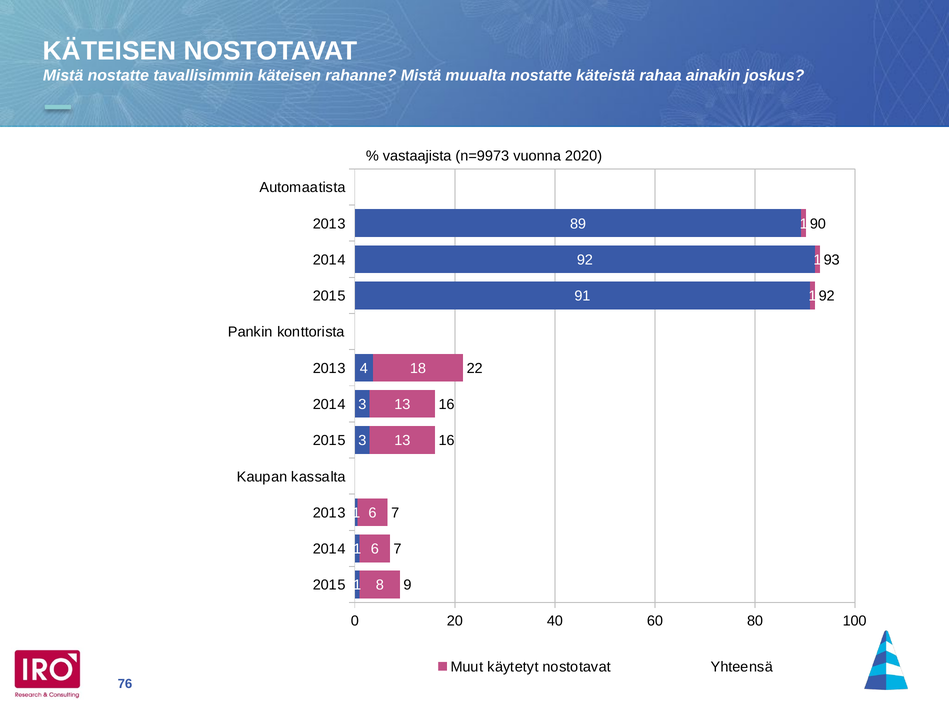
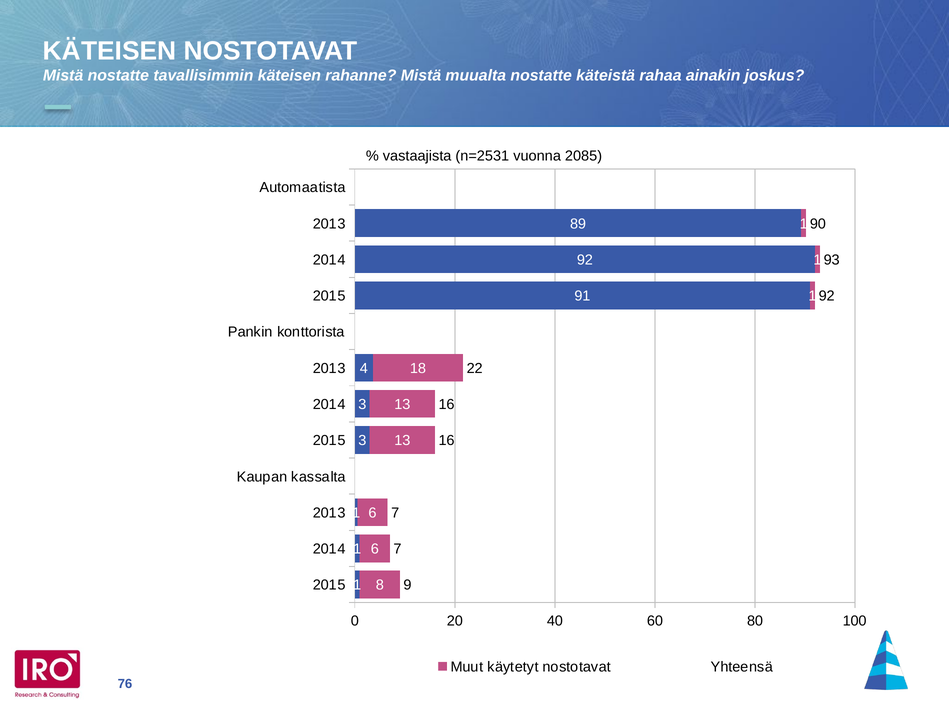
n=9973: n=9973 -> n=2531
2020: 2020 -> 2085
